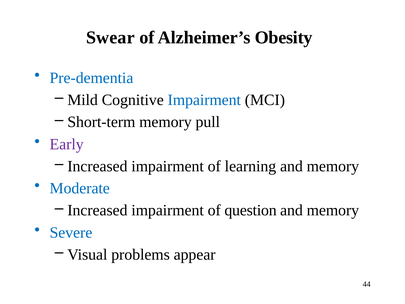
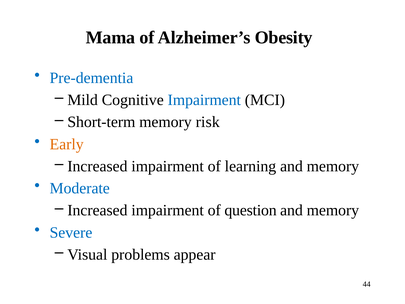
Swear: Swear -> Mama
pull: pull -> risk
Early colour: purple -> orange
